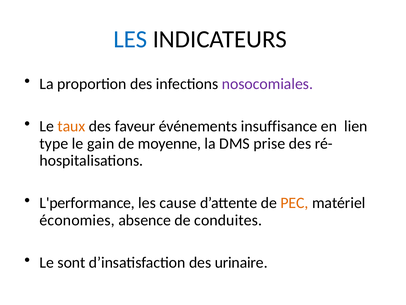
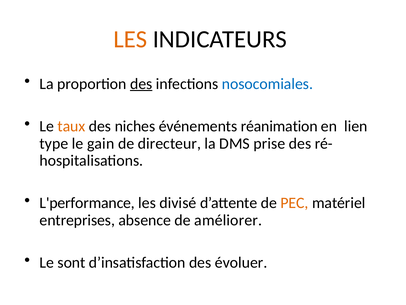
LES at (130, 39) colour: blue -> orange
des at (141, 84) underline: none -> present
nosocomiales colour: purple -> blue
faveur: faveur -> niches
insuffisance: insuffisance -> réanimation
moyenne: moyenne -> directeur
cause: cause -> divisé
économies: économies -> entreprises
conduites: conduites -> améliorer
urinaire: urinaire -> évoluer
